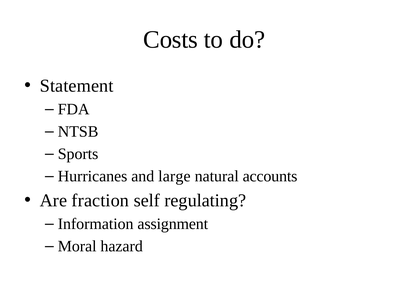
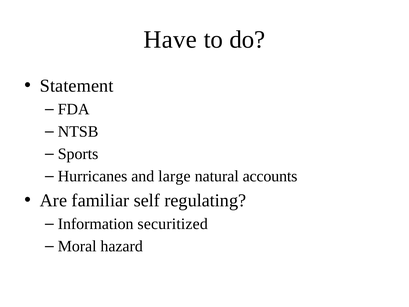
Costs: Costs -> Have
fraction: fraction -> familiar
assignment: assignment -> securitized
